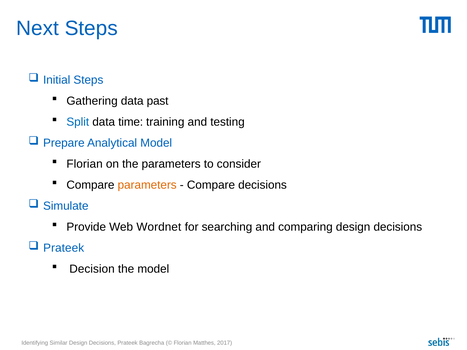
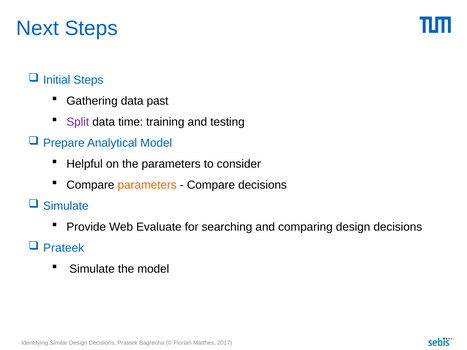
Split colour: blue -> purple
Florian at (85, 164): Florian -> Helpful
Wordnet: Wordnet -> Evaluate
Decision at (92, 269): Decision -> Simulate
